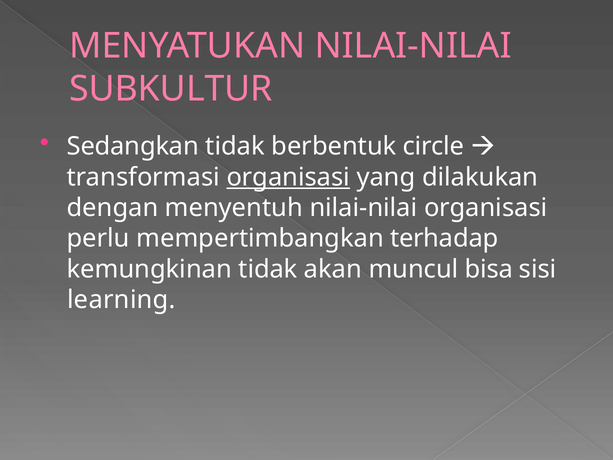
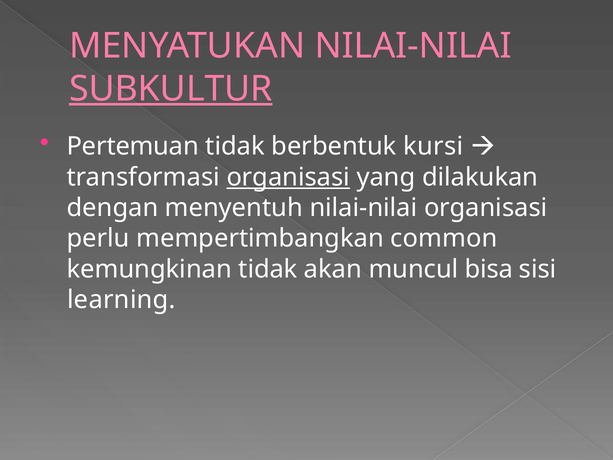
SUBKULTUR underline: none -> present
Sedangkan: Sedangkan -> Pertemuan
circle: circle -> kursi
terhadap: terhadap -> common
